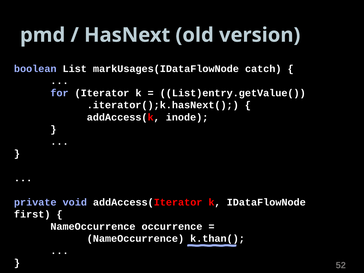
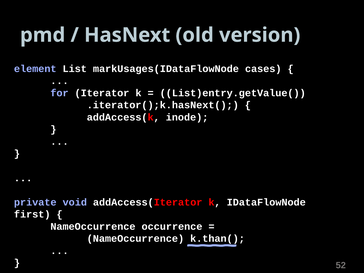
boolean: boolean -> element
catch: catch -> cases
